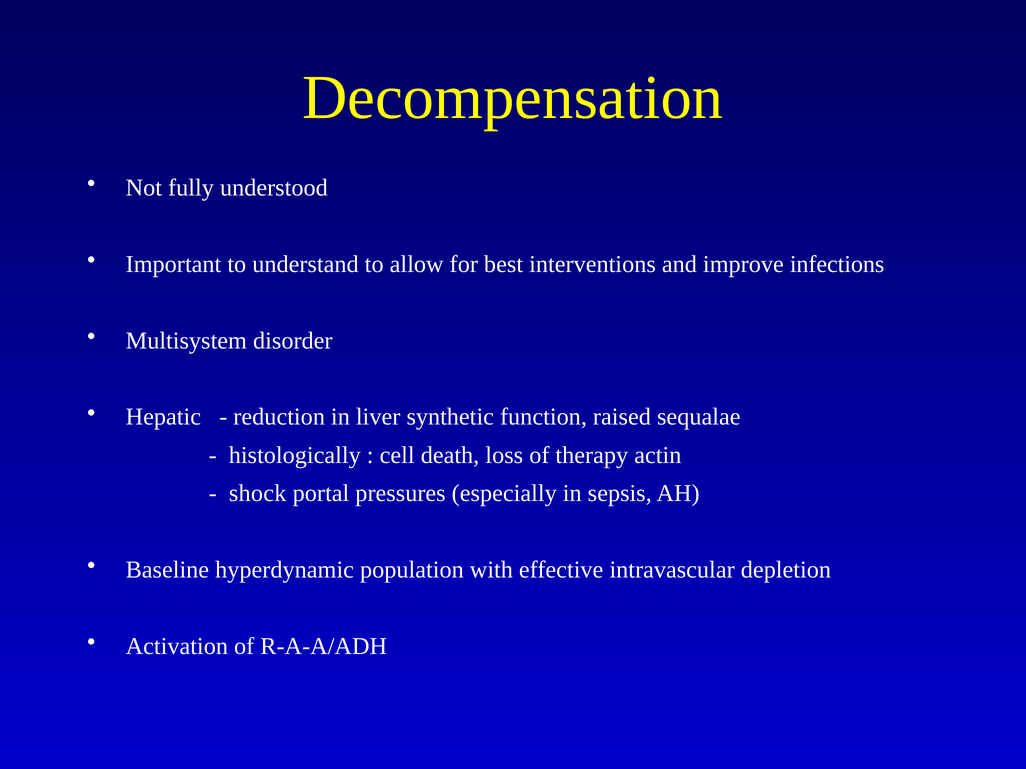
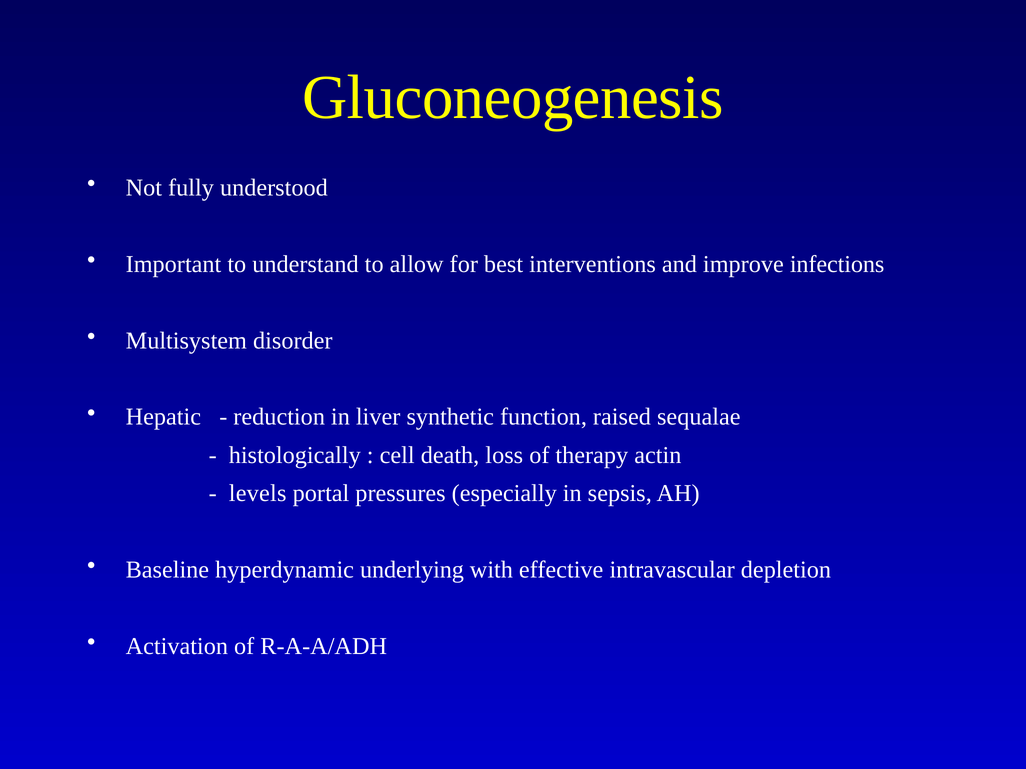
Decompensation: Decompensation -> Gluconeogenesis
shock: shock -> levels
population: population -> underlying
